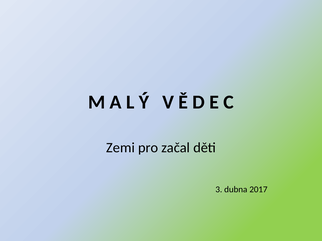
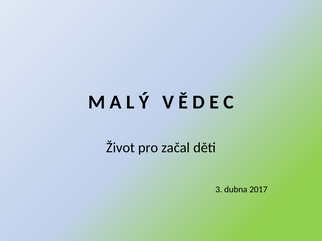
Zemi: Zemi -> Život
